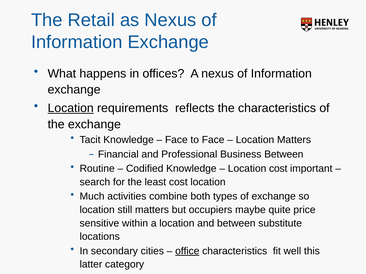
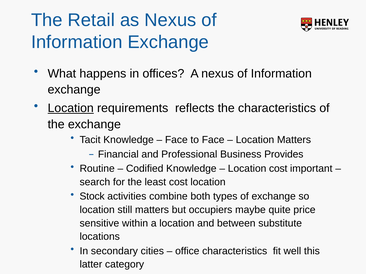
Business Between: Between -> Provides
Much: Much -> Stock
office underline: present -> none
